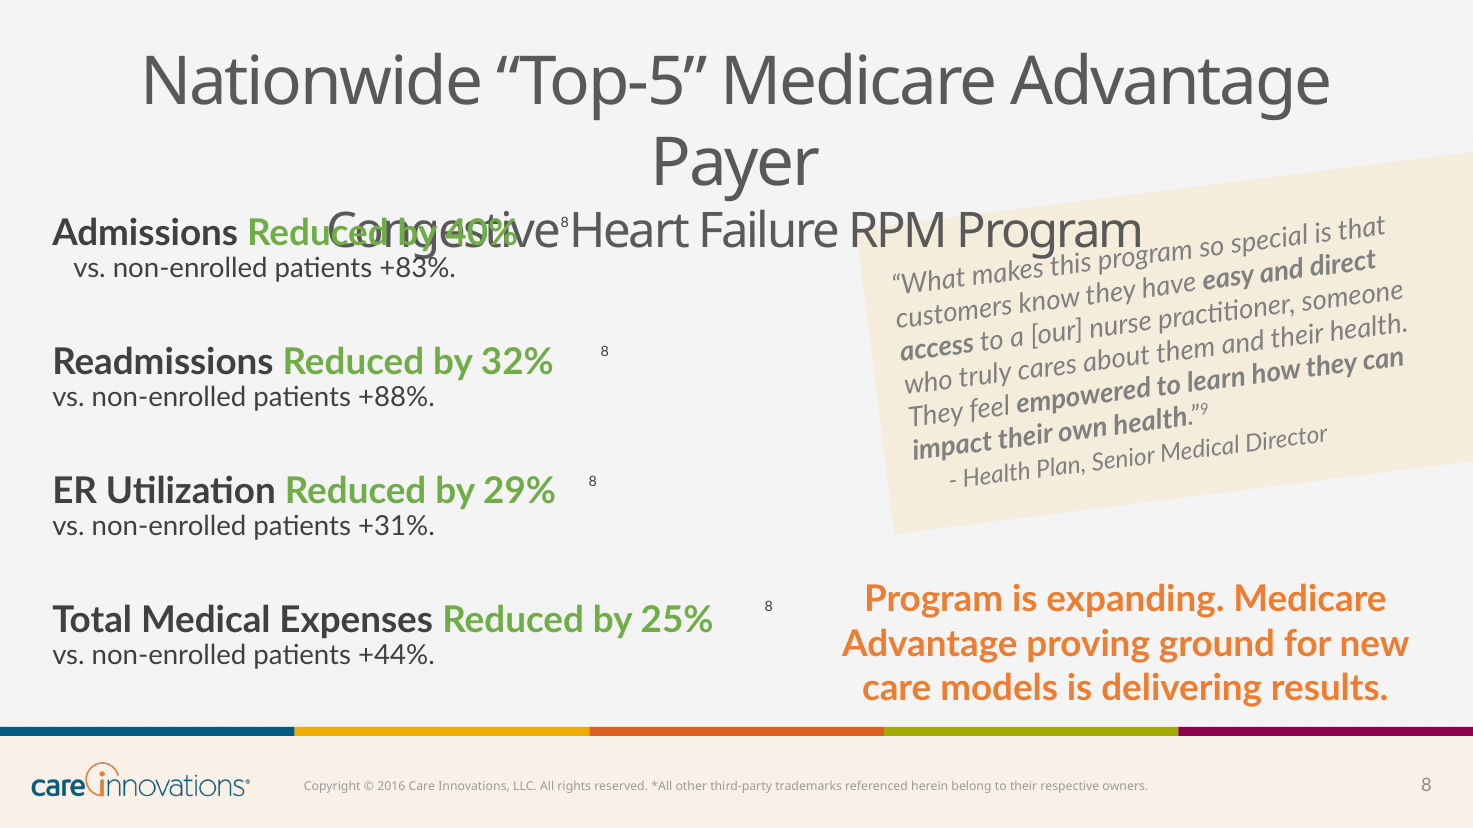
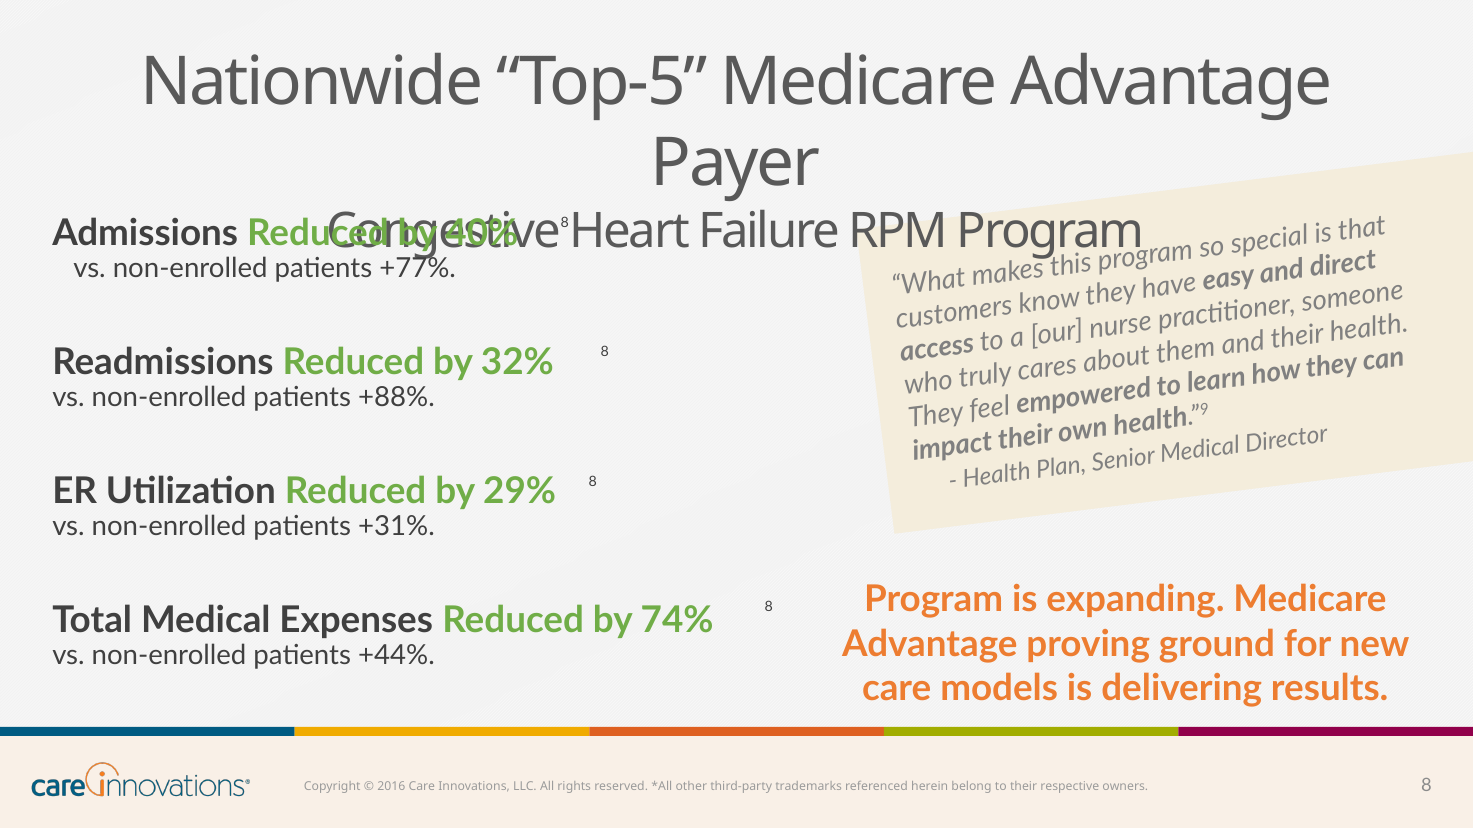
+83%: +83% -> +77%
25%: 25% -> 74%
